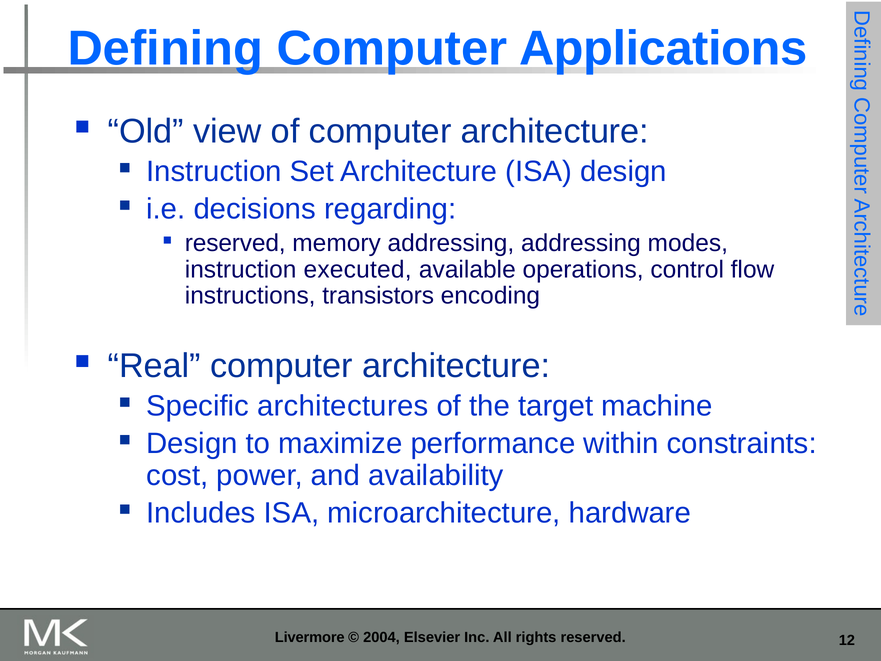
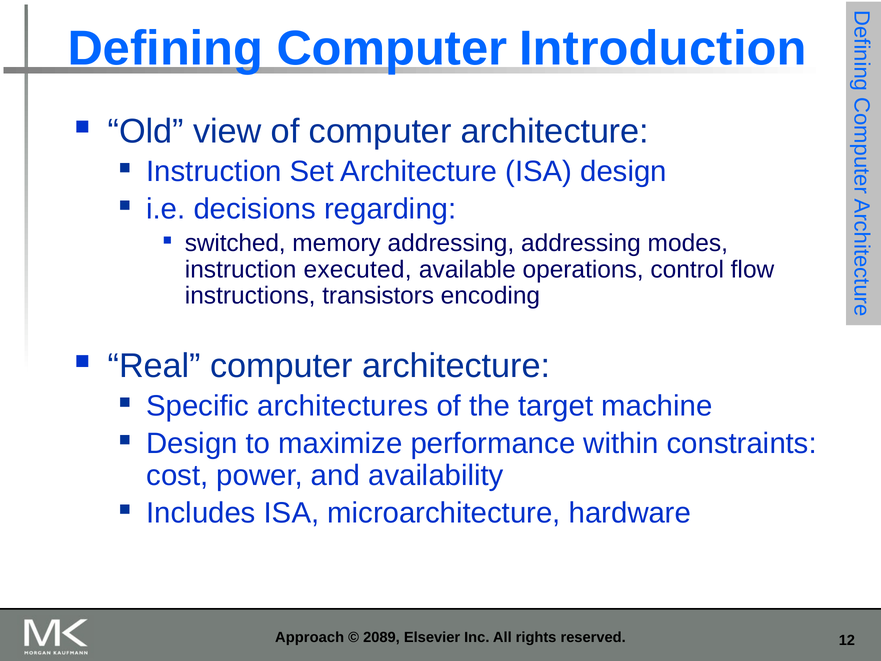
Applications: Applications -> Introduction
reserved at (235, 243): reserved -> switched
Livermore: Livermore -> Approach
2004: 2004 -> 2089
